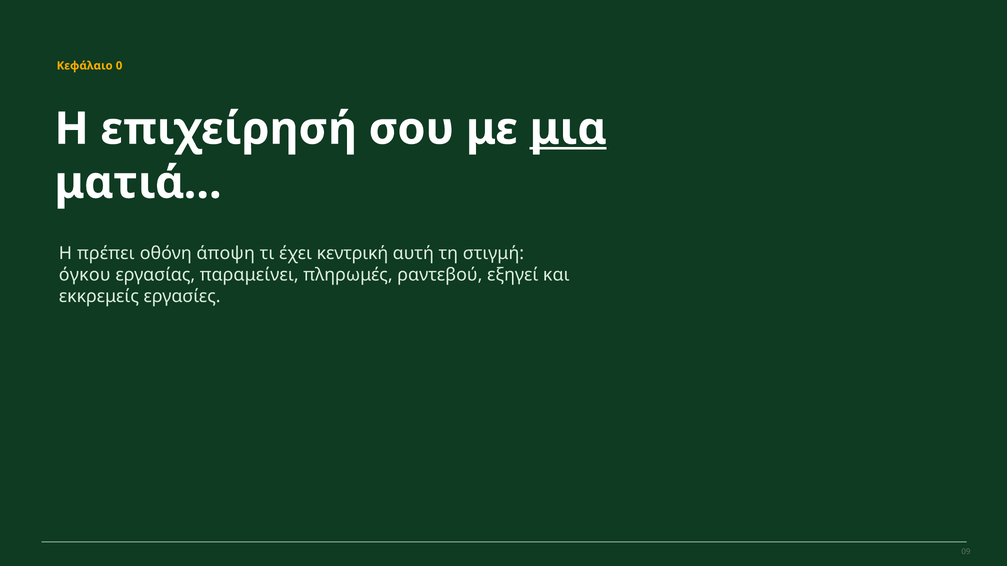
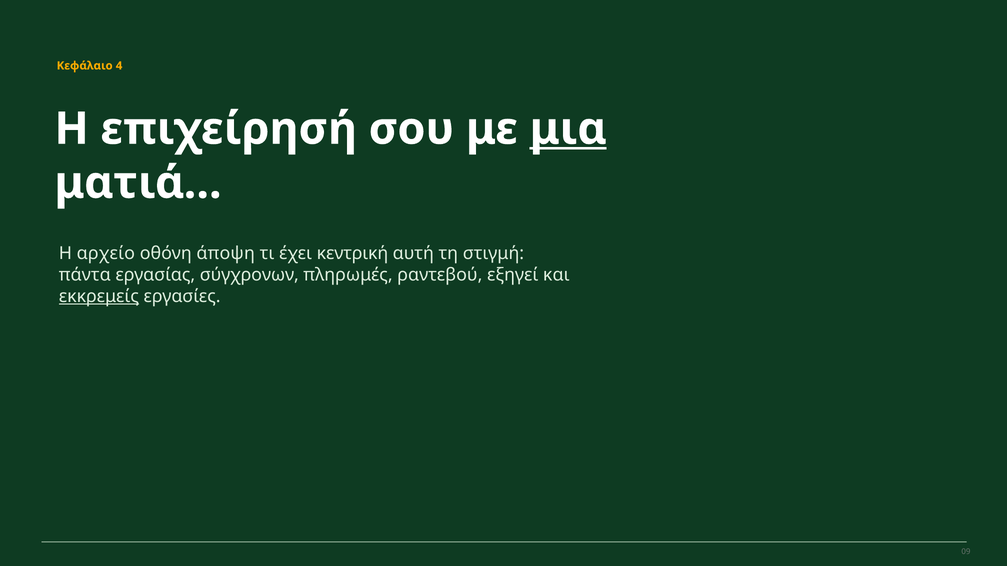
0: 0 -> 4
πρέπει: πρέπει -> αρχείο
όγκου: όγκου -> πάντα
παραμείνει: παραμείνει -> σύγχρονων
εκκρεμείς underline: none -> present
